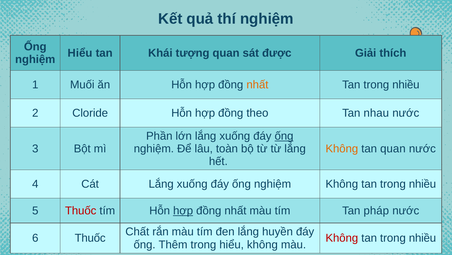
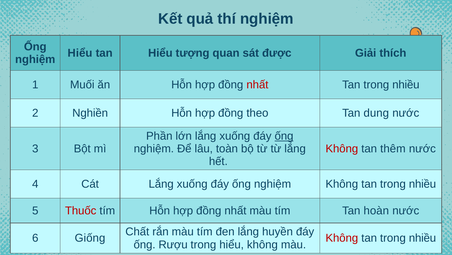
tan Khái: Khái -> Hiểu
nhất at (257, 85) colour: orange -> red
Cloride: Cloride -> Nghiền
nhau: nhau -> dung
Không at (342, 148) colour: orange -> red
tan quan: quan -> thêm
hợp at (183, 210) underline: present -> none
pháp: pháp -> hoàn
6 Thuốc: Thuốc -> Giống
Thêm: Thêm -> Rượu
